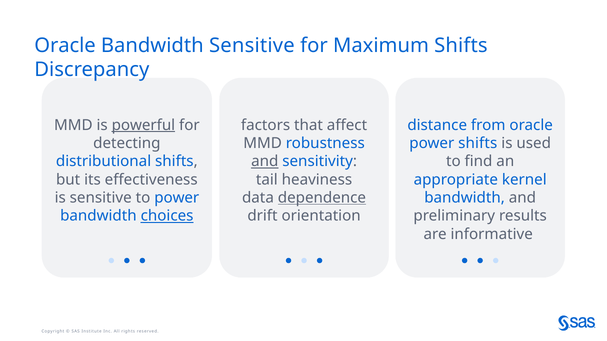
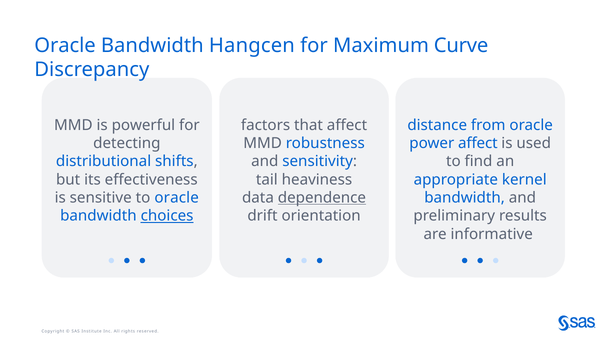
Bandwidth Sensitive: Sensitive -> Hangcen
Maximum Shifts: Shifts -> Curve
powerful underline: present -> none
power shifts: shifts -> affect
and at (265, 162) underline: present -> none
to power: power -> oracle
